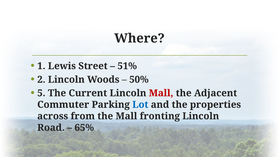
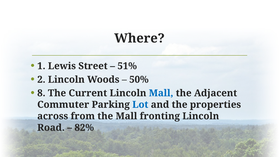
5: 5 -> 8
Mall at (161, 93) colour: red -> blue
65%: 65% -> 82%
